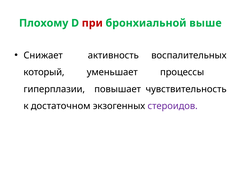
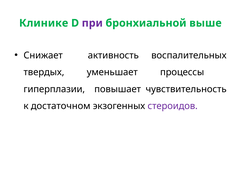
Плохому: Плохому -> Клинике
при colour: red -> purple
который: который -> твердых
